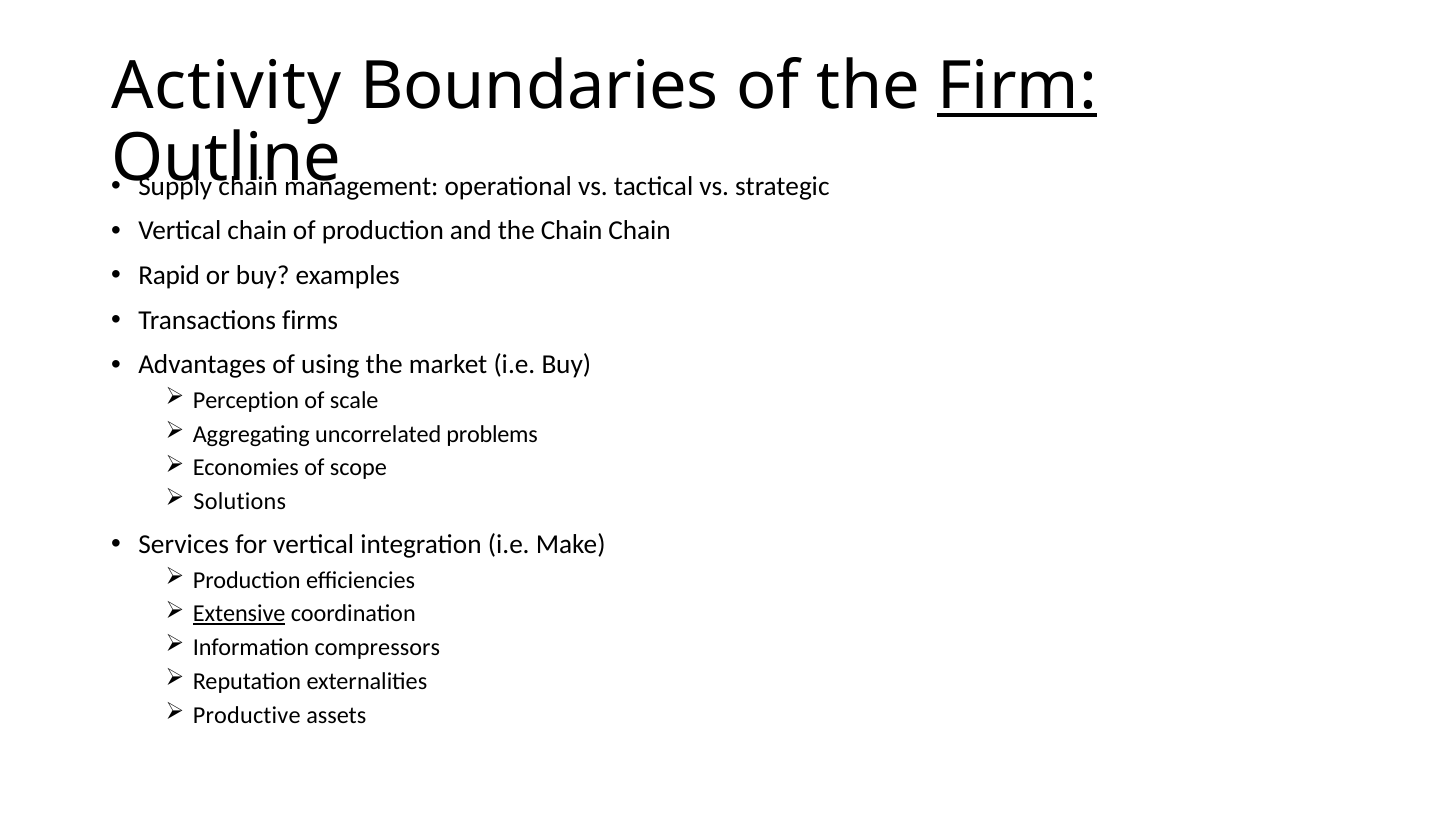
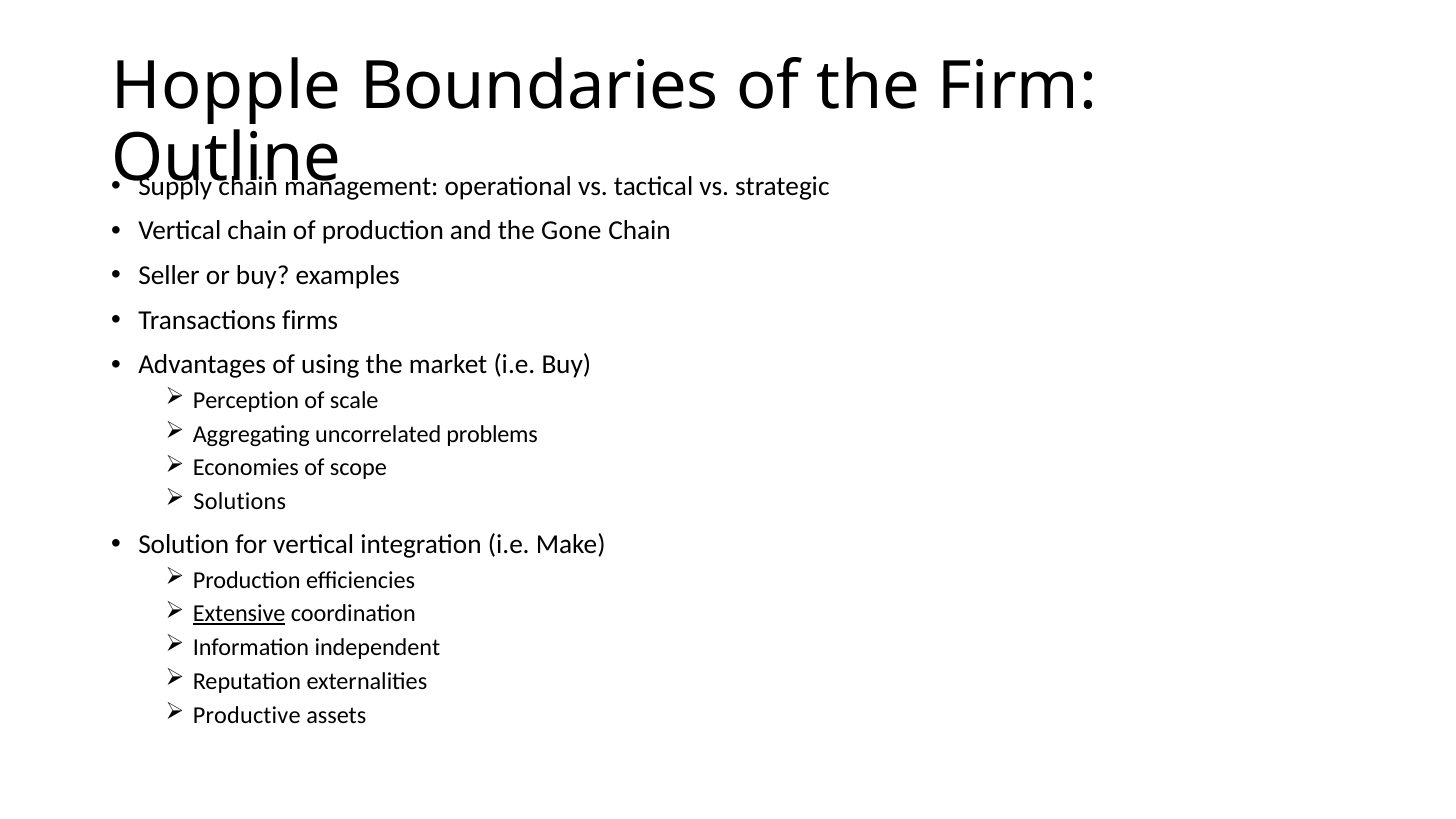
Activity: Activity -> Hopple
Firm underline: present -> none
the Chain: Chain -> Gone
Rapid: Rapid -> Seller
Services: Services -> Solution
compressors: compressors -> independent
